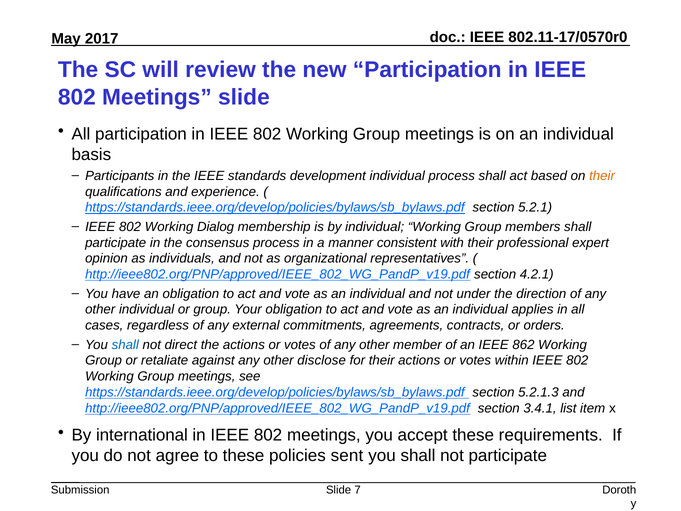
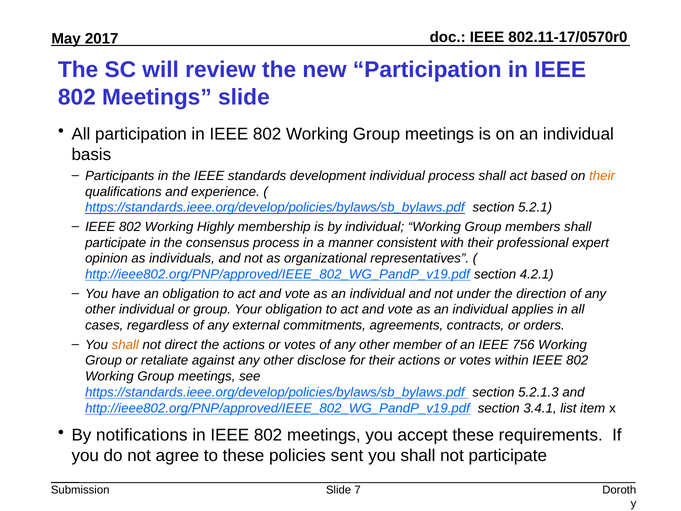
Dialog: Dialog -> Highly
shall at (125, 345) colour: blue -> orange
862: 862 -> 756
international: international -> notifications
